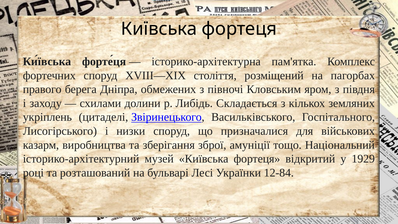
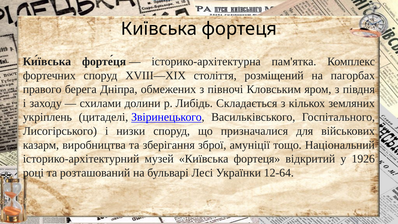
1929: 1929 -> 1926
12-84: 12-84 -> 12-64
